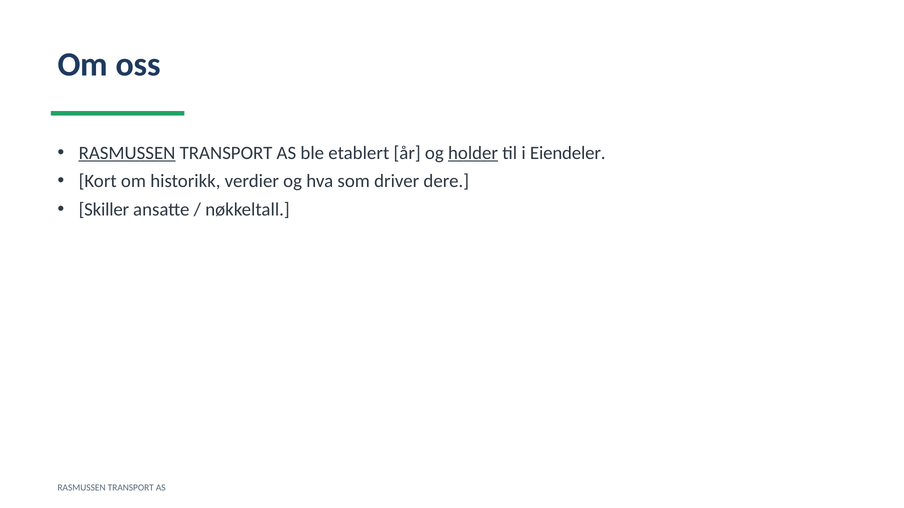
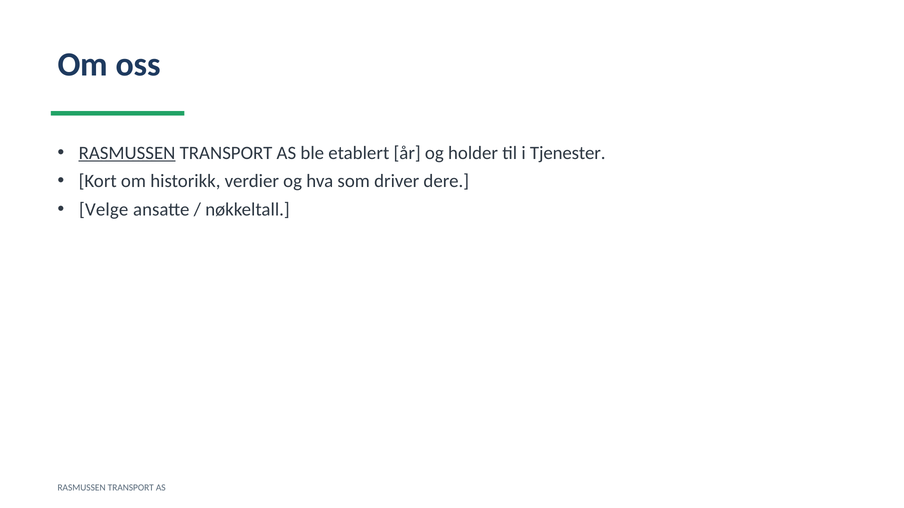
holder underline: present -> none
Eiendeler: Eiendeler -> Tjenester
Skiller: Skiller -> Velge
